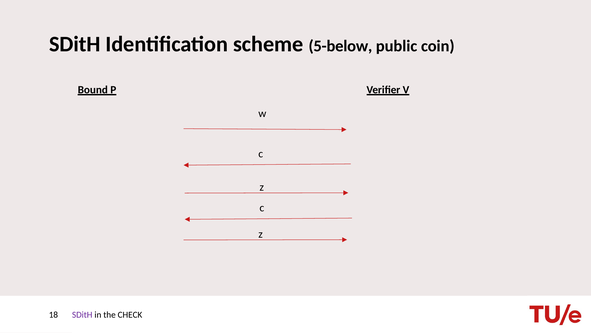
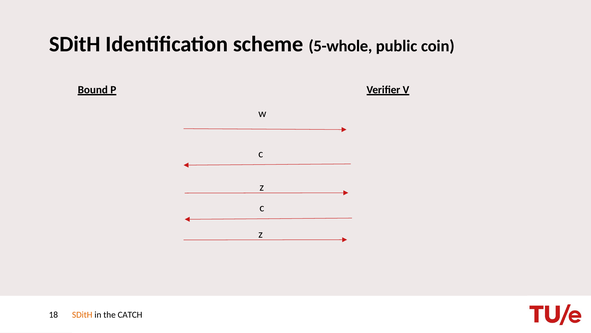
5-below: 5-below -> 5-whole
SDitH at (82, 314) colour: purple -> orange
CHECK: CHECK -> CATCH
